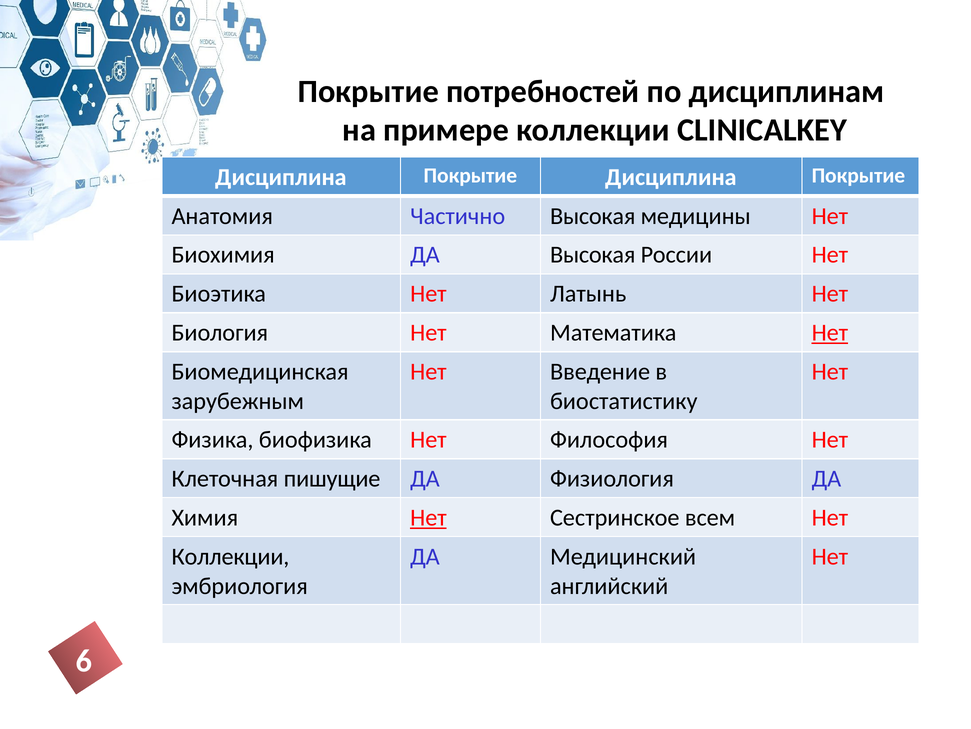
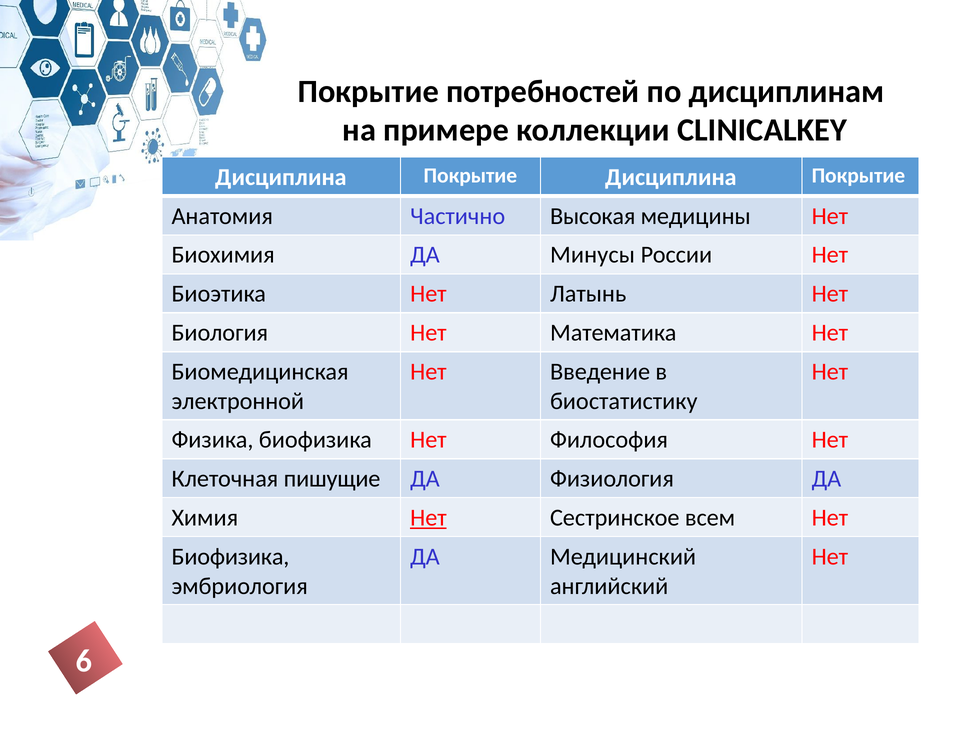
ДА Высокая: Высокая -> Минусы
Нет at (830, 332) underline: present -> none
зарубежным: зарубежным -> электронной
Коллекции at (230, 556): Коллекции -> Биофизика
